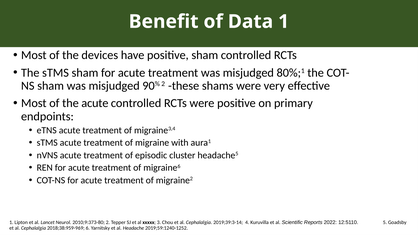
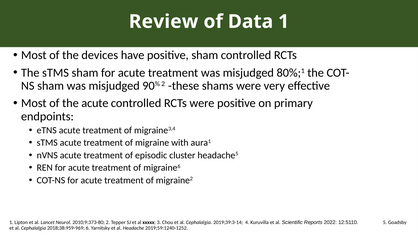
Benefit: Benefit -> Review
